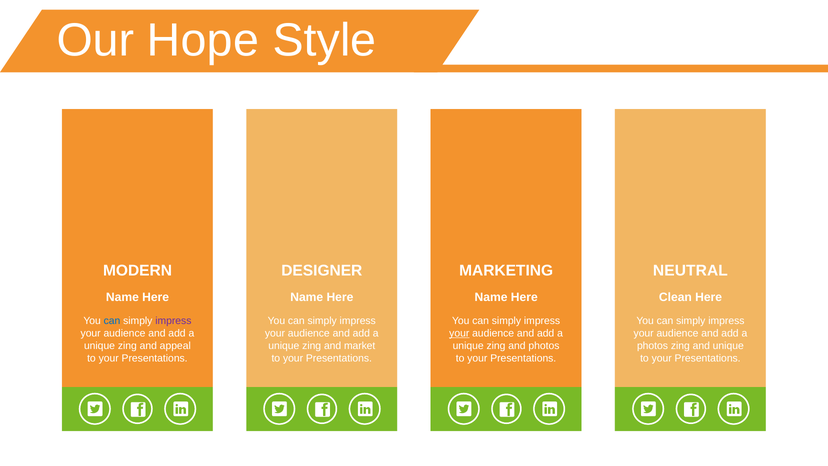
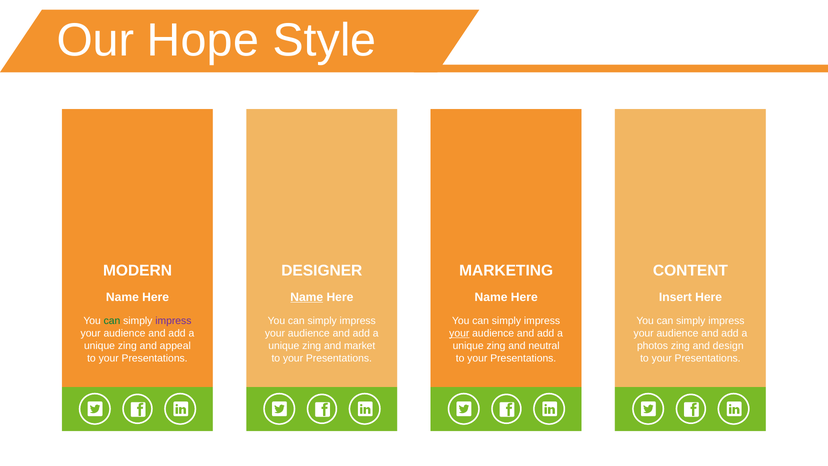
NEUTRAL: NEUTRAL -> CONTENT
Name at (307, 297) underline: none -> present
Clean: Clean -> Insert
can at (112, 321) colour: blue -> green
and photos: photos -> neutral
and unique: unique -> design
